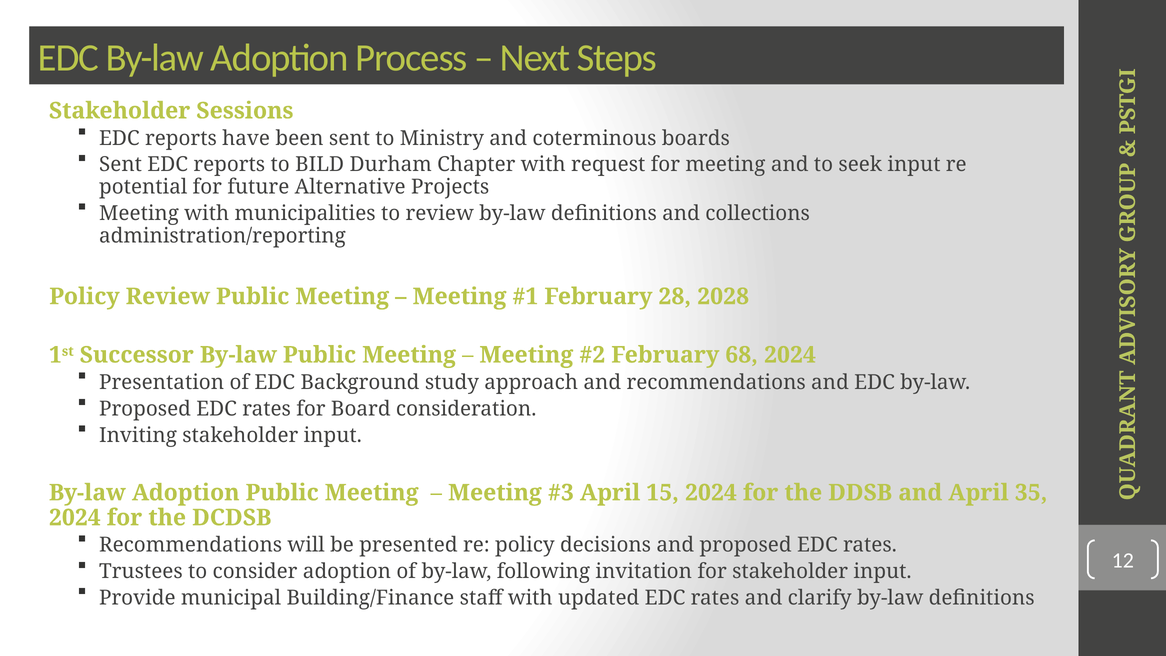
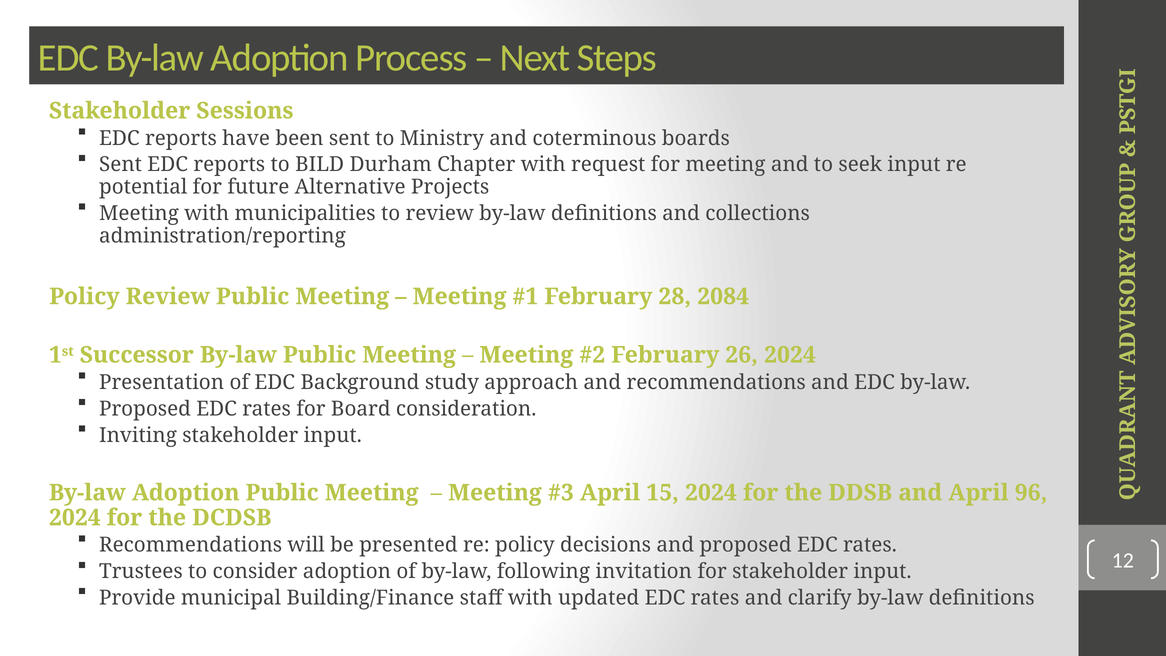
2028: 2028 -> 2084
68: 68 -> 26
35: 35 -> 96
